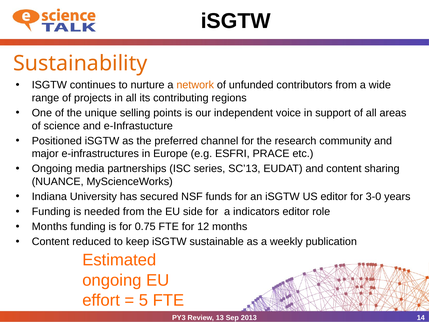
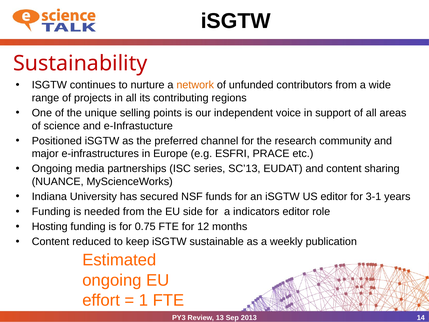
Sustainability colour: orange -> red
3-0: 3-0 -> 3-1
Months at (50, 227): Months -> Hosting
5: 5 -> 1
